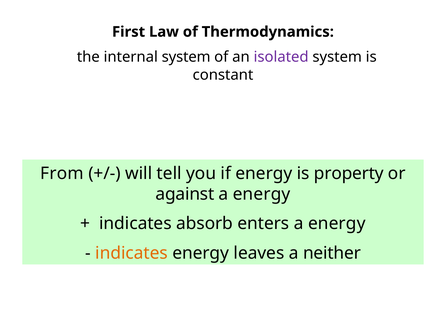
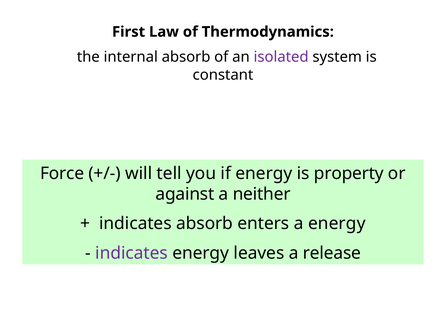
internal system: system -> absorb
From: From -> Force
energy at (262, 194): energy -> neither
indicates at (132, 253) colour: orange -> purple
neither: neither -> release
